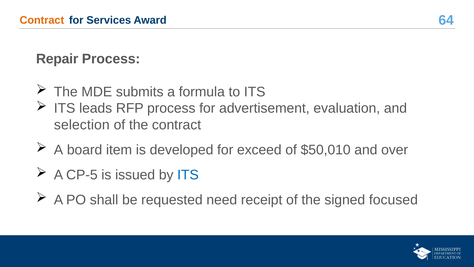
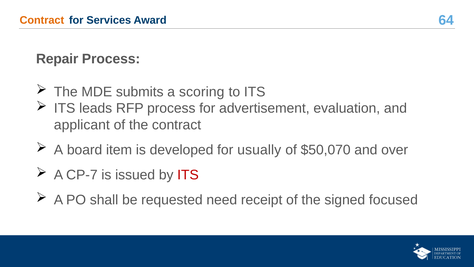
formula: formula -> scoring
selection: selection -> applicant
exceed: exceed -> usually
$50,010: $50,010 -> $50,070
CP-5: CP-5 -> CP-7
ITS at (188, 175) colour: blue -> red
